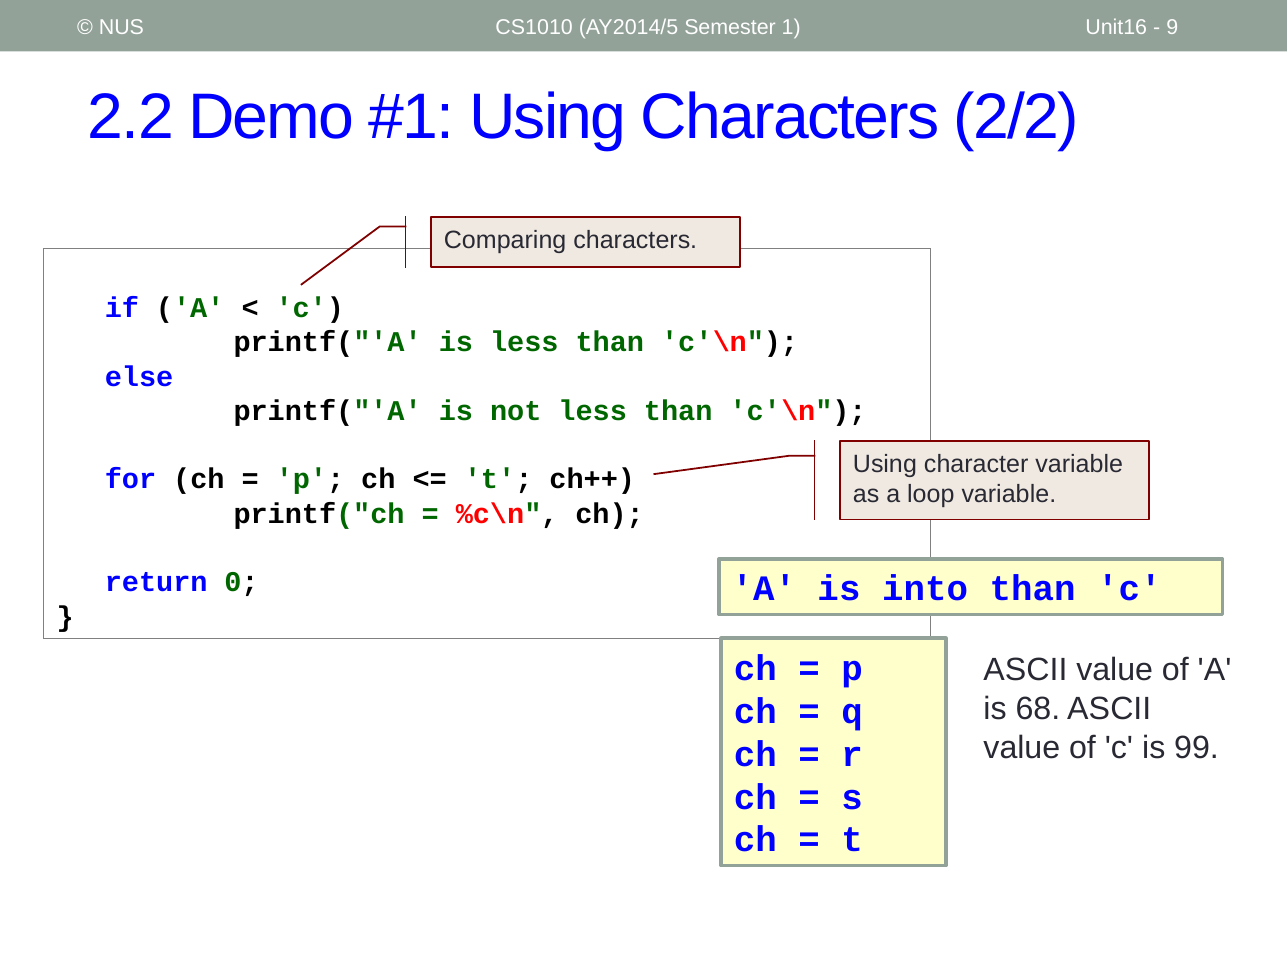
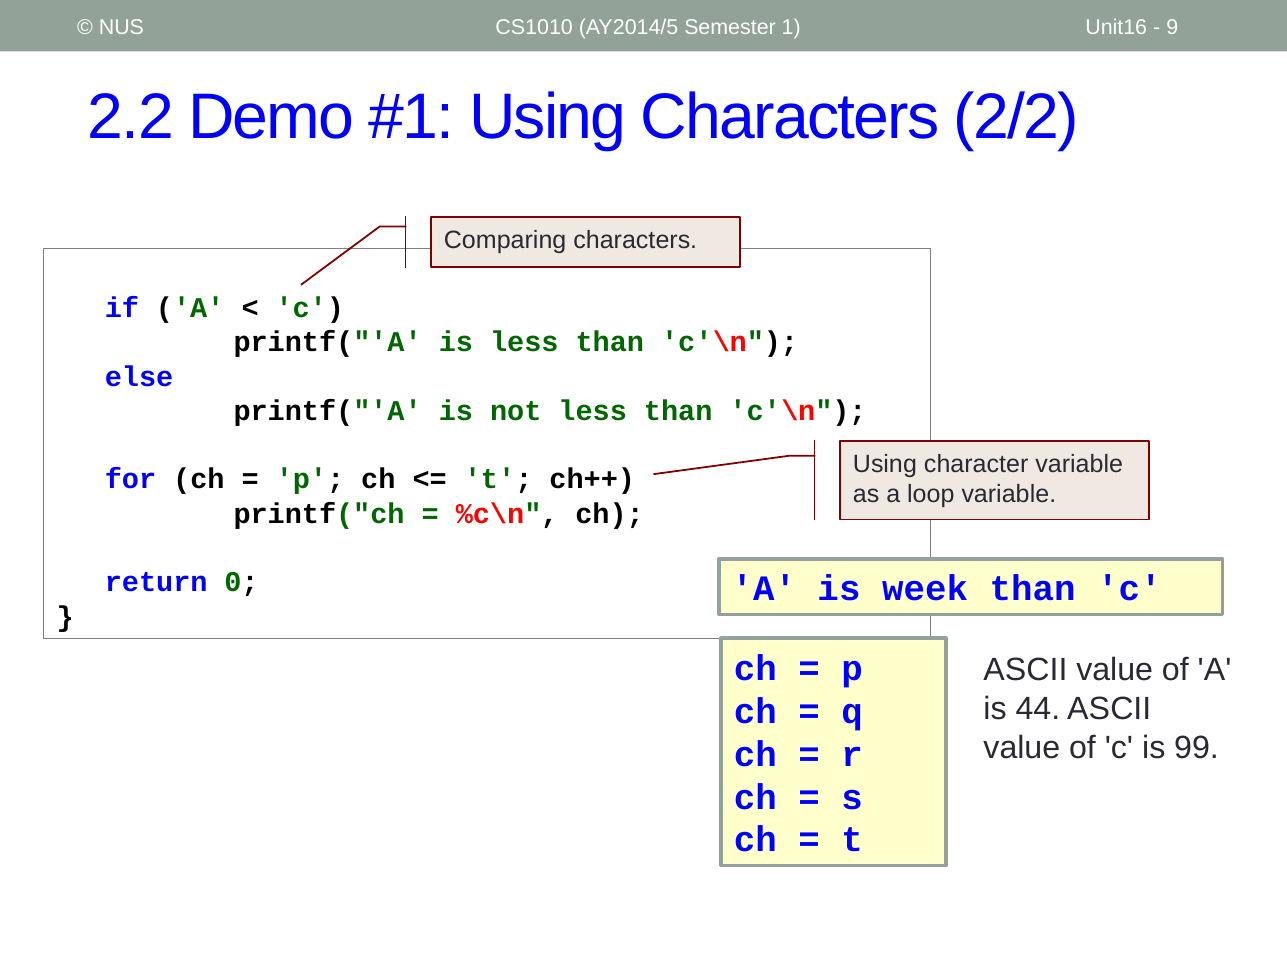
into: into -> week
68: 68 -> 44
